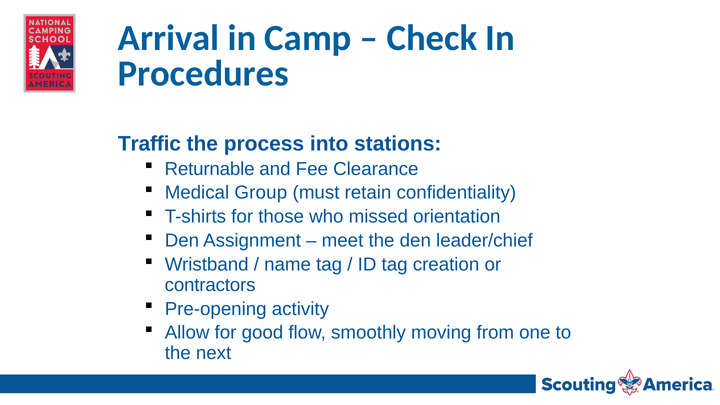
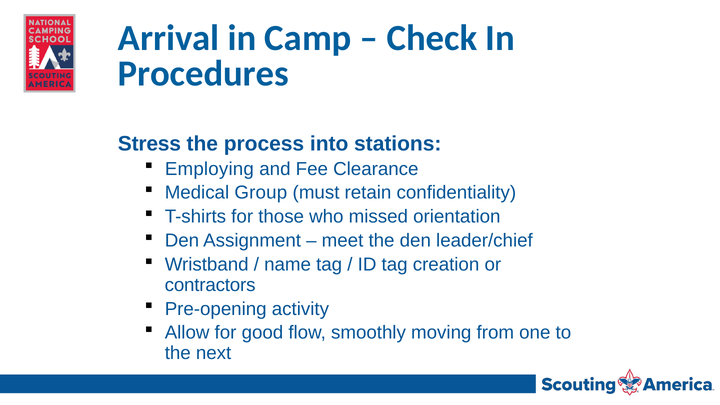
Traffic: Traffic -> Stress
Returnable: Returnable -> Employing
